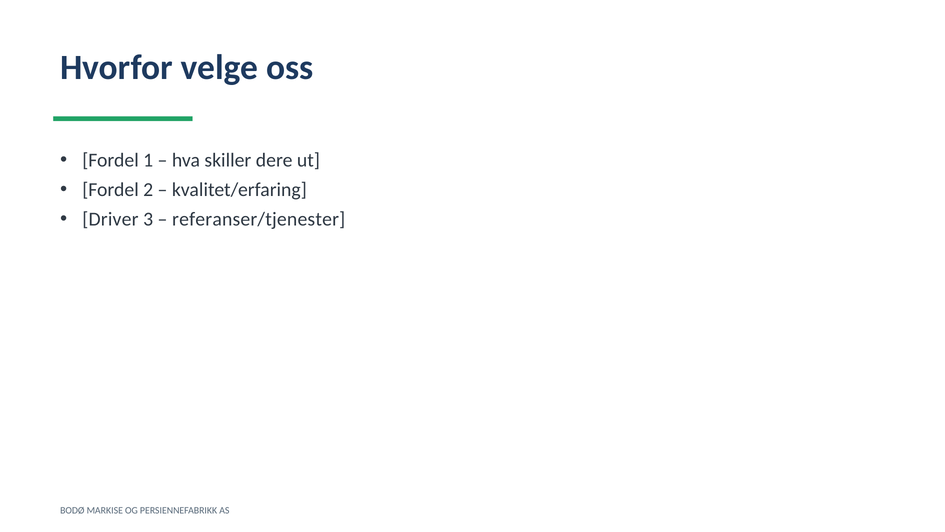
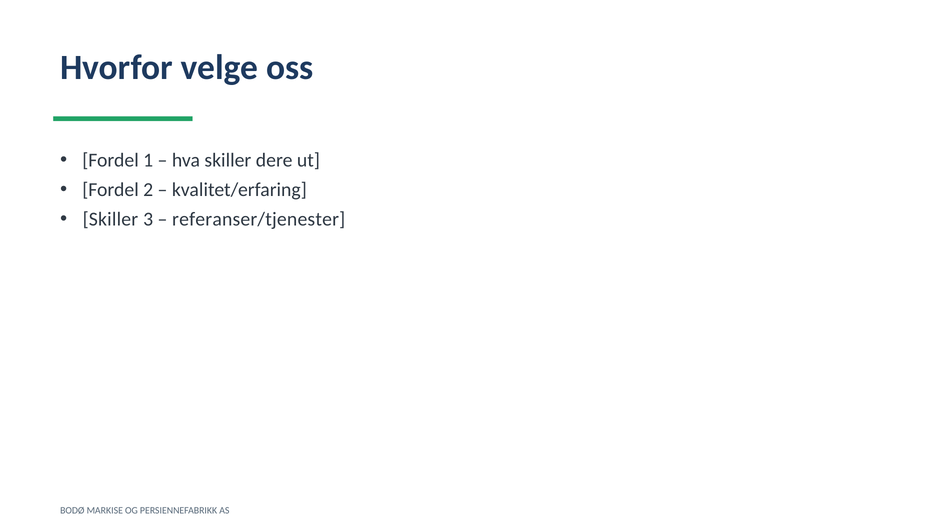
Driver at (110, 219): Driver -> Skiller
